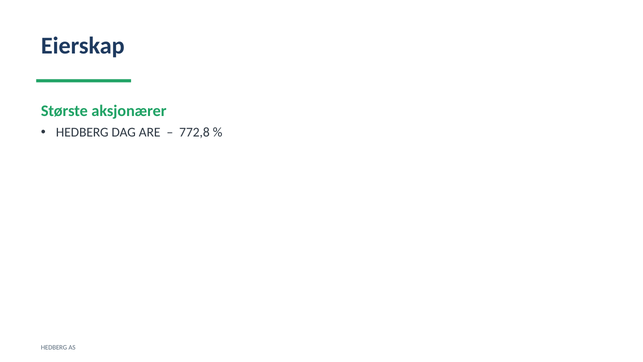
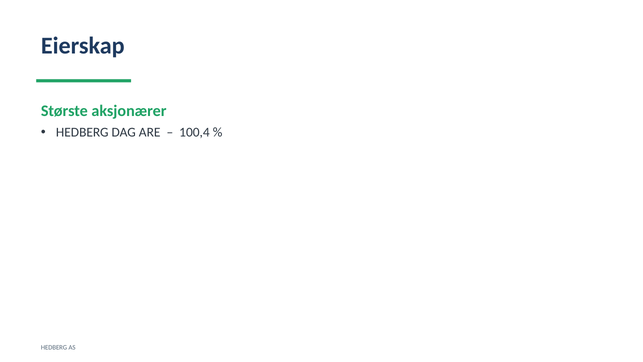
772,8: 772,8 -> 100,4
